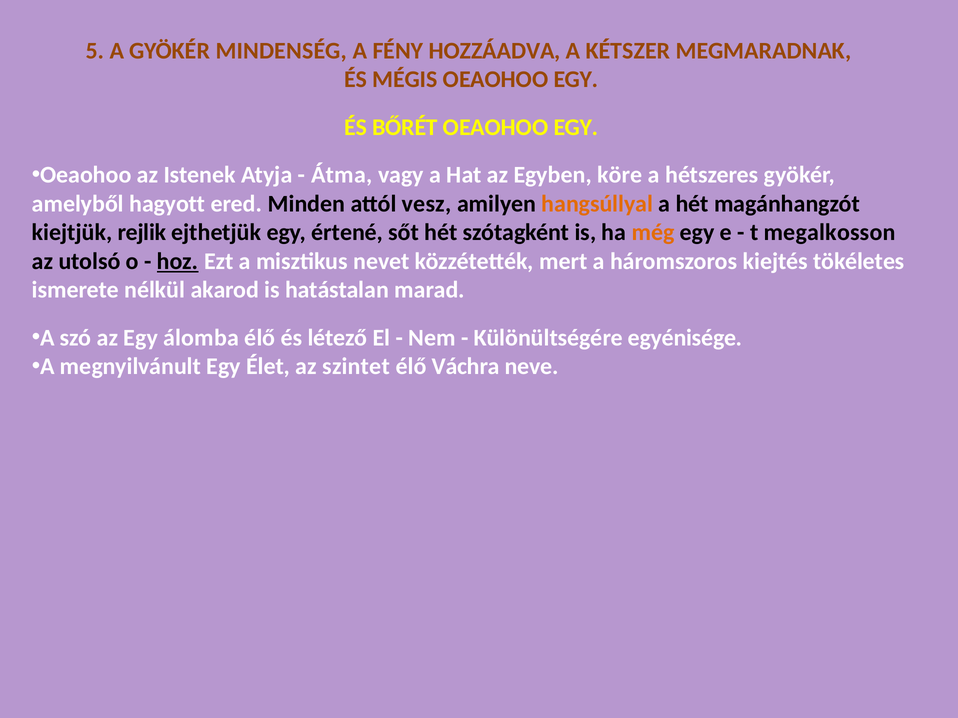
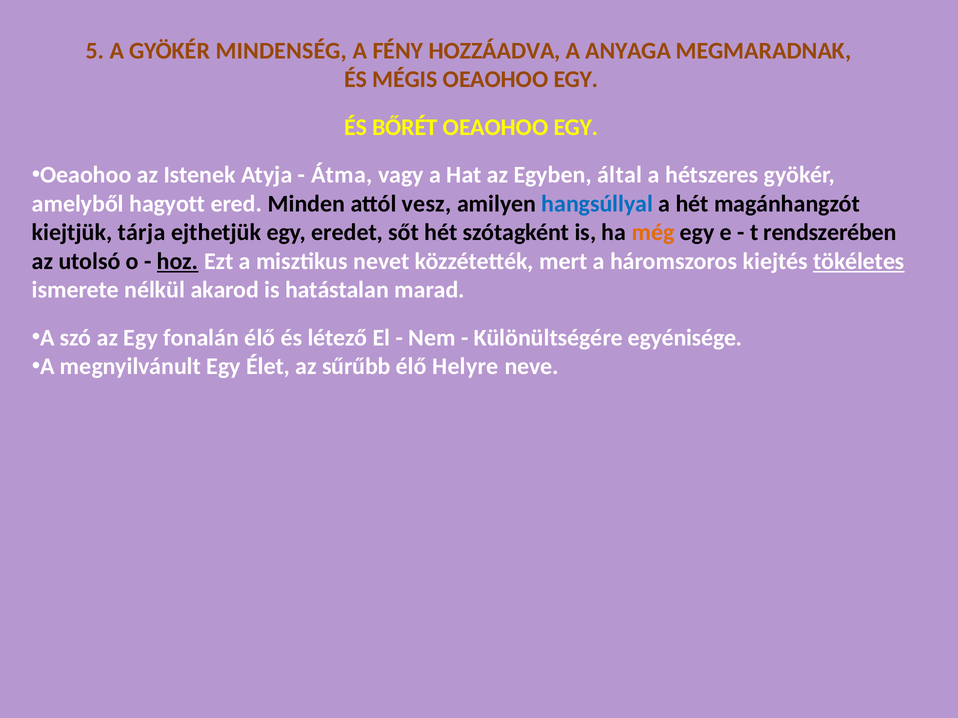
KÉTSZER: KÉTSZER -> ANYAGA
köre: köre -> által
hangsúllyal colour: orange -> blue
rejlik: rejlik -> tárja
értené: értené -> eredet
megalkosson: megalkosson -> rendszerében
tökéletes underline: none -> present
álomba: álomba -> fonalán
szintet: szintet -> sűrűbb
Váchra: Váchra -> Helyre
